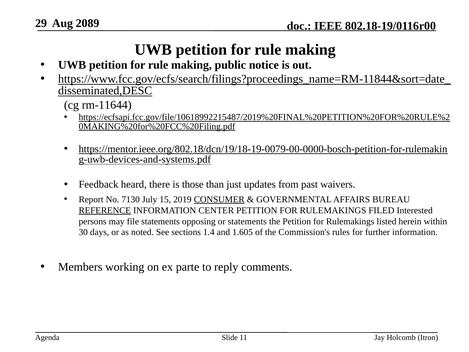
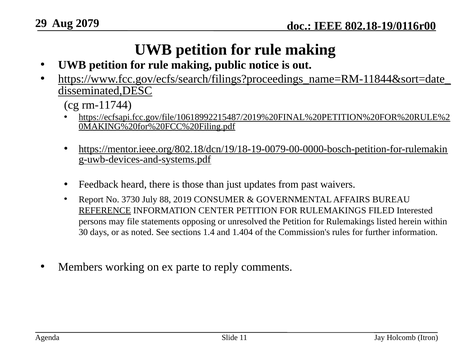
2089: 2089 -> 2079
rm-11644: rm-11644 -> rm-11744
7130: 7130 -> 3730
15: 15 -> 88
CONSUMER underline: present -> none
or statements: statements -> unresolved
1.605: 1.605 -> 1.404
